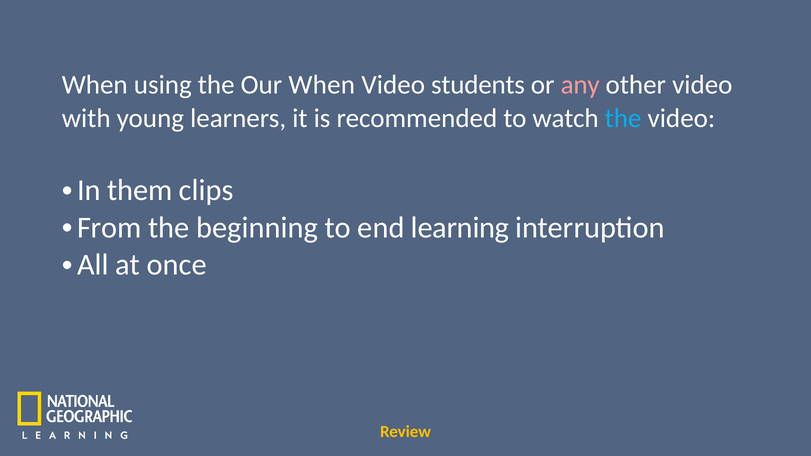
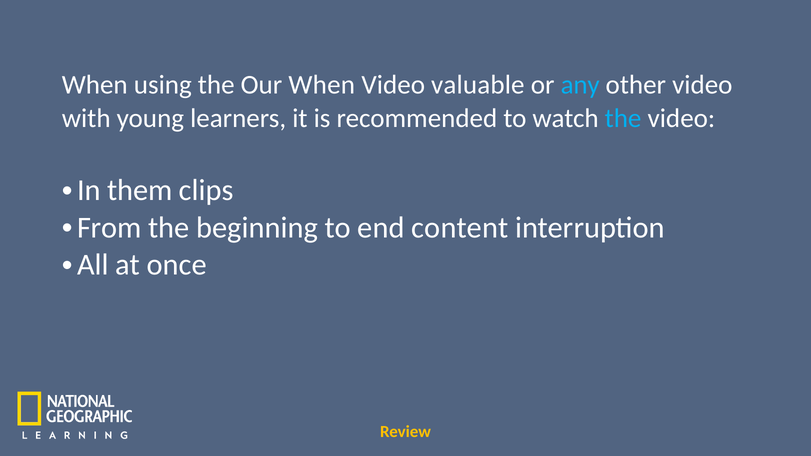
students: students -> valuable
any colour: pink -> light blue
learning: learning -> content
